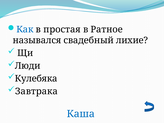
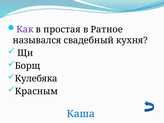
Как colour: blue -> purple
лихие: лихие -> кухня
Люди: Люди -> Борщ
Завтрака: Завтрака -> Красным
